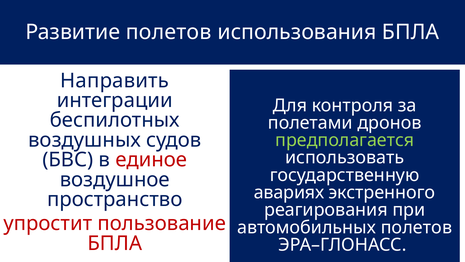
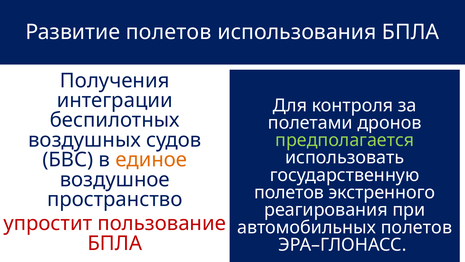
Направить: Направить -> Получения
единое colour: red -> orange
авариях at (289, 192): авариях -> полетов
